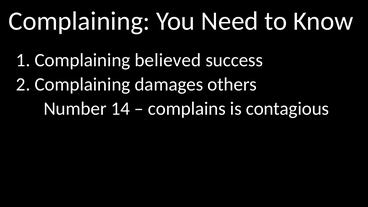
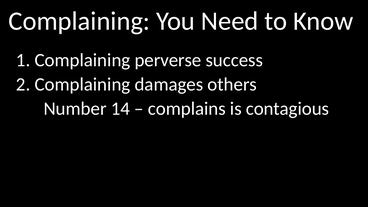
believed: believed -> perverse
